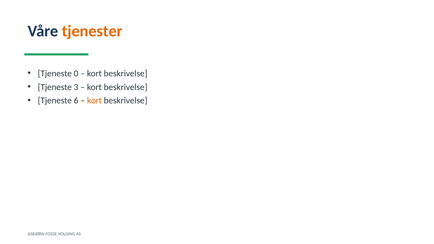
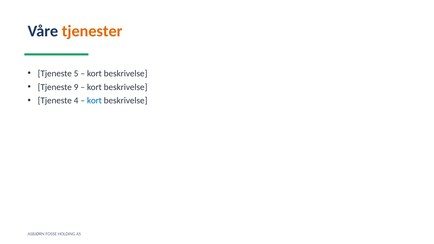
0: 0 -> 5
3: 3 -> 9
6: 6 -> 4
kort at (94, 101) colour: orange -> blue
